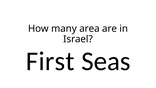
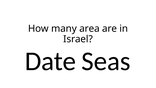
First: First -> Date
